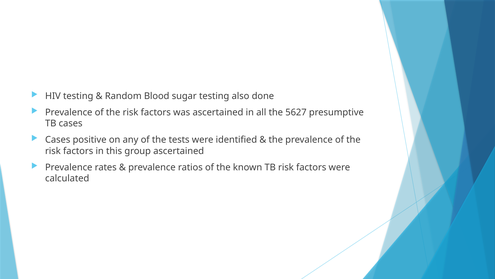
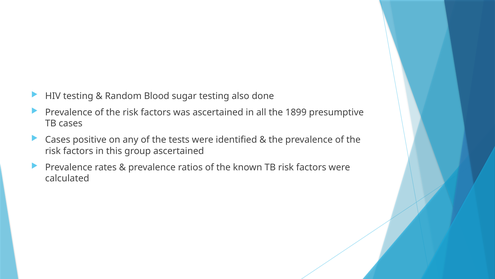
5627: 5627 -> 1899
